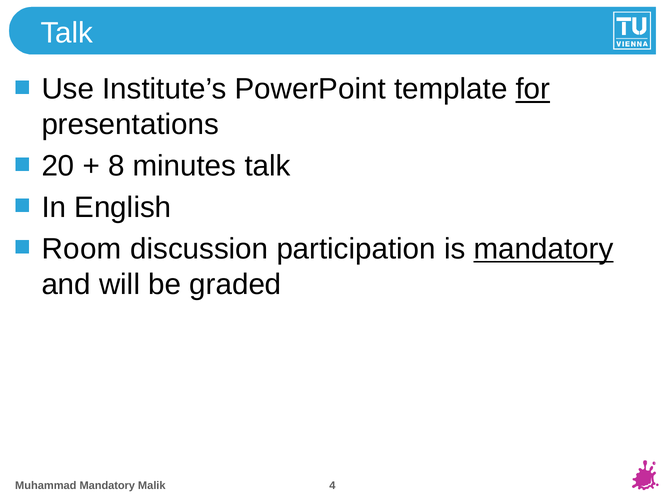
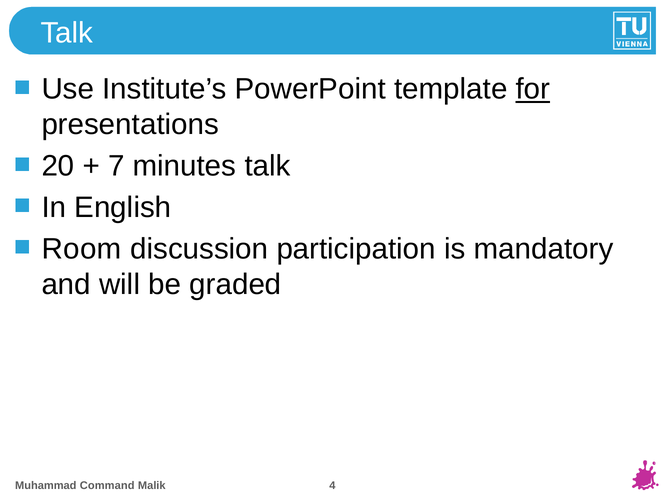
8: 8 -> 7
mandatory at (543, 249) underline: present -> none
Muhammad Mandatory: Mandatory -> Command
